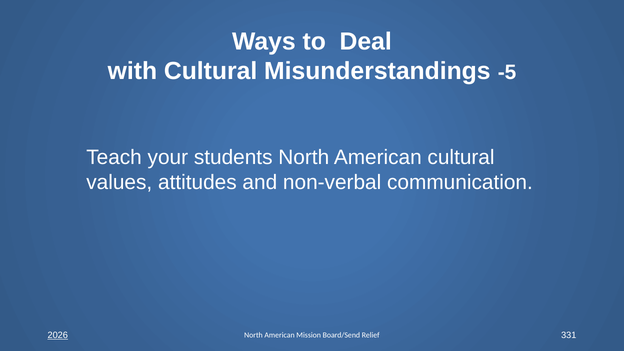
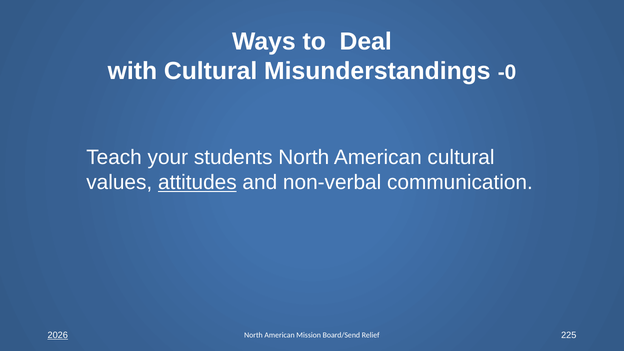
-5: -5 -> -0
attitudes underline: none -> present
331: 331 -> 225
